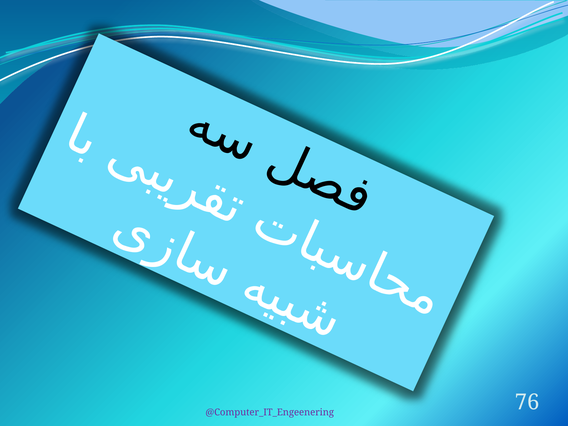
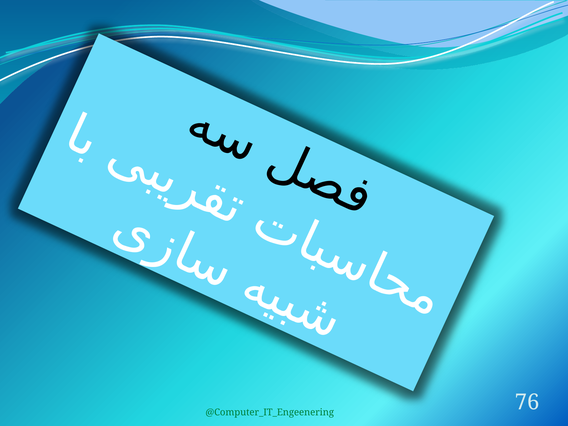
@Computer_IT_Engeenering colour: purple -> green
